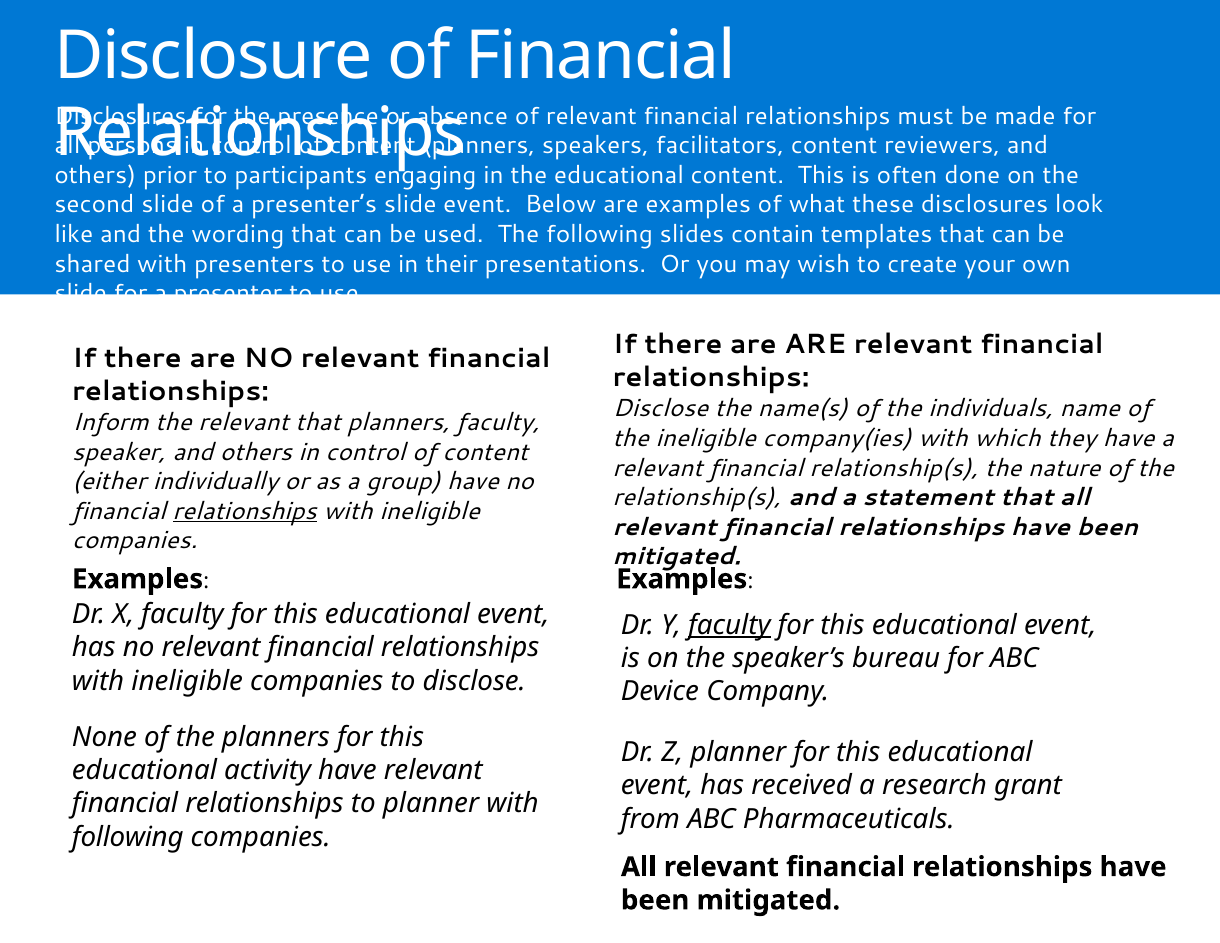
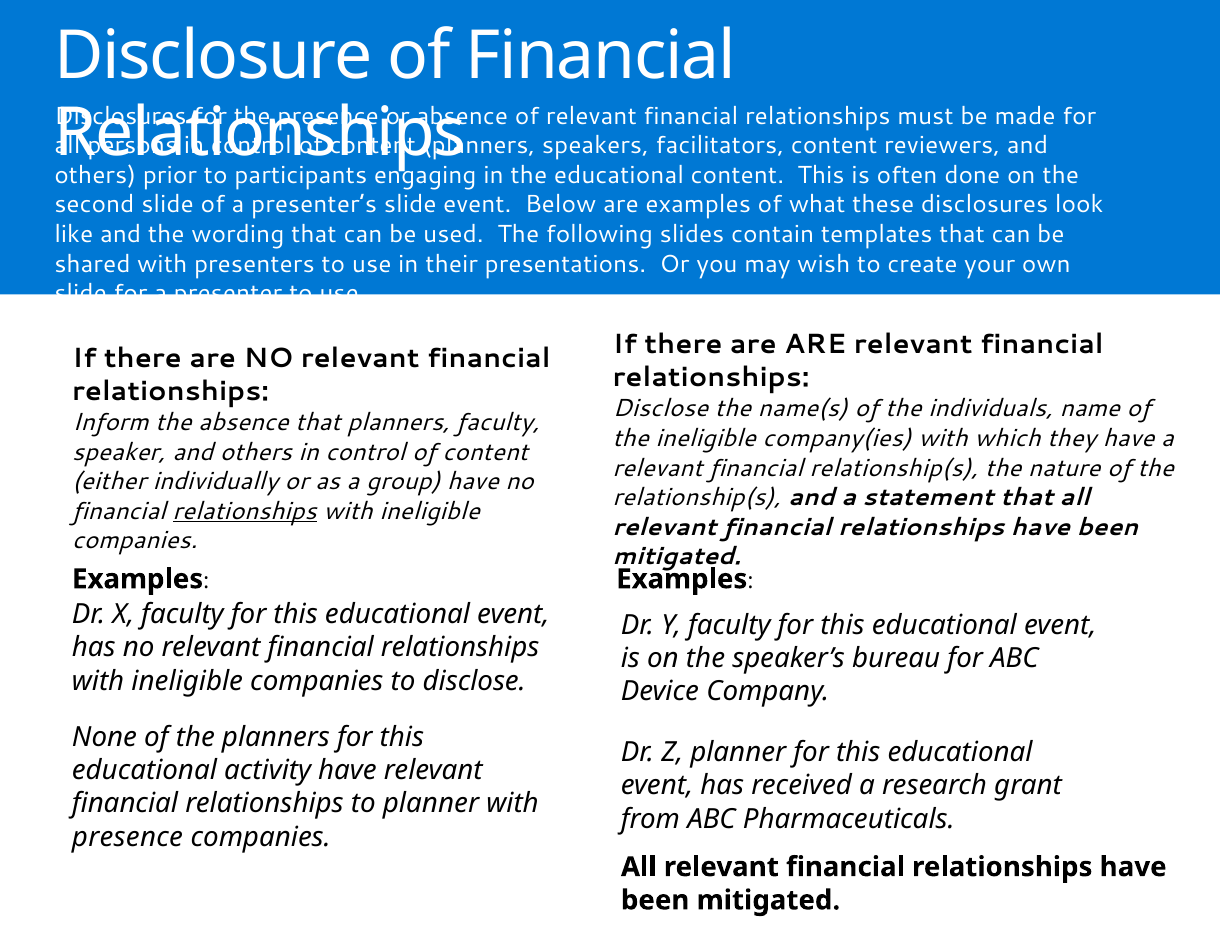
the relevant: relevant -> absence
faculty at (729, 625) underline: present -> none
following at (128, 837): following -> presence
